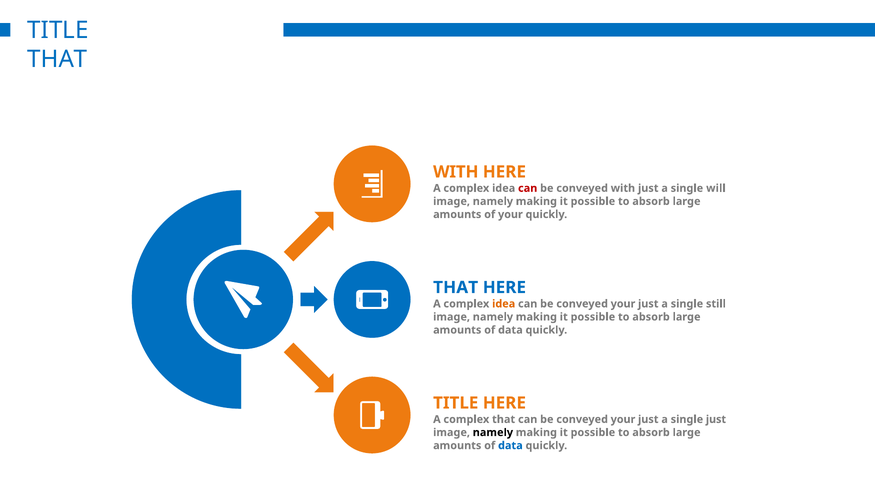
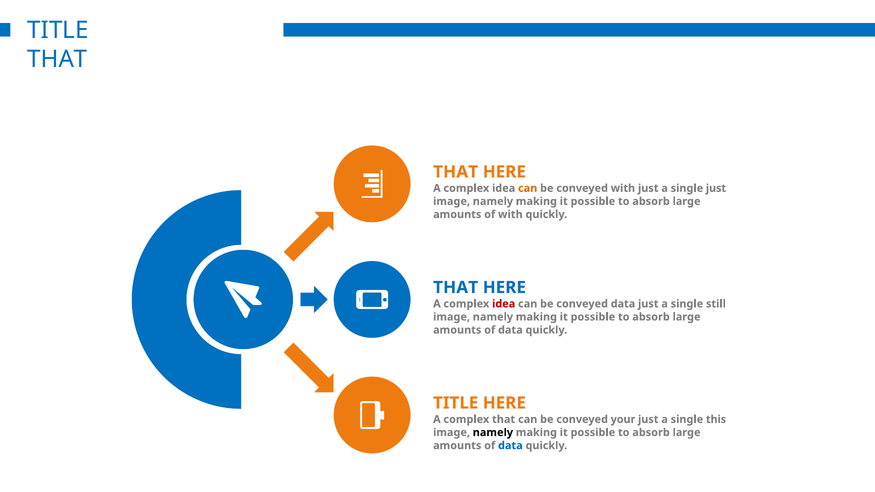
WITH at (456, 172): WITH -> THAT
can at (528, 188) colour: red -> orange
single will: will -> just
of your: your -> with
idea at (504, 304) colour: orange -> red
your at (623, 304): your -> data
single just: just -> this
